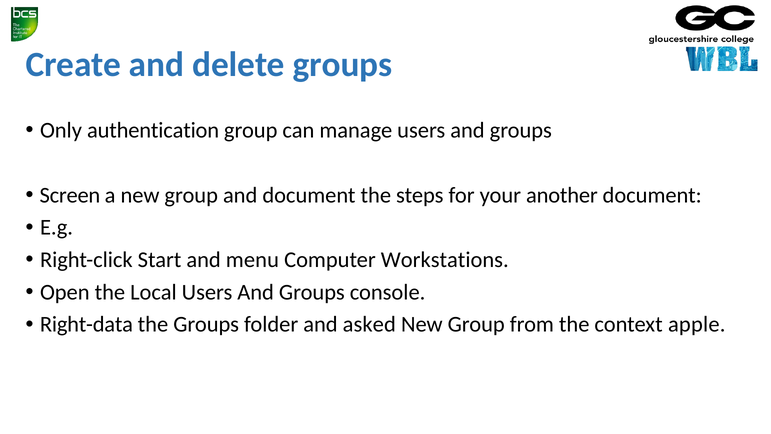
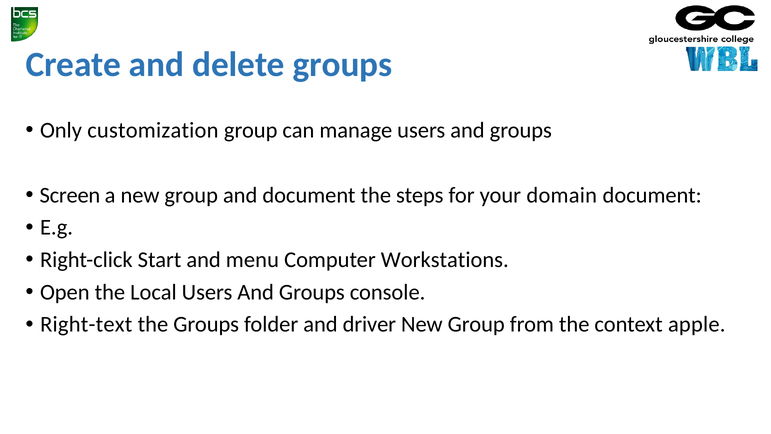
authentication: authentication -> customization
another: another -> domain
Right-data: Right-data -> Right-text
asked: asked -> driver
